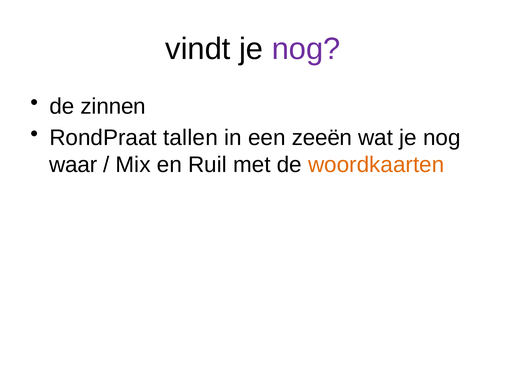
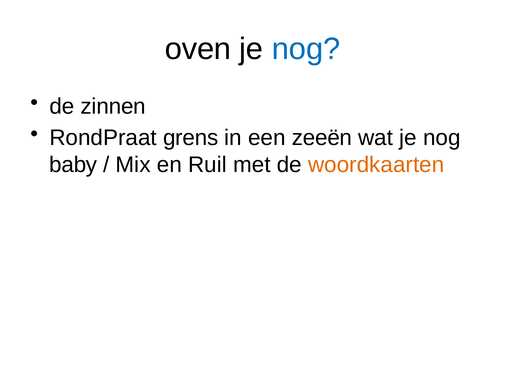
vindt: vindt -> oven
nog at (306, 49) colour: purple -> blue
tallen: tallen -> grens
waar: waar -> baby
